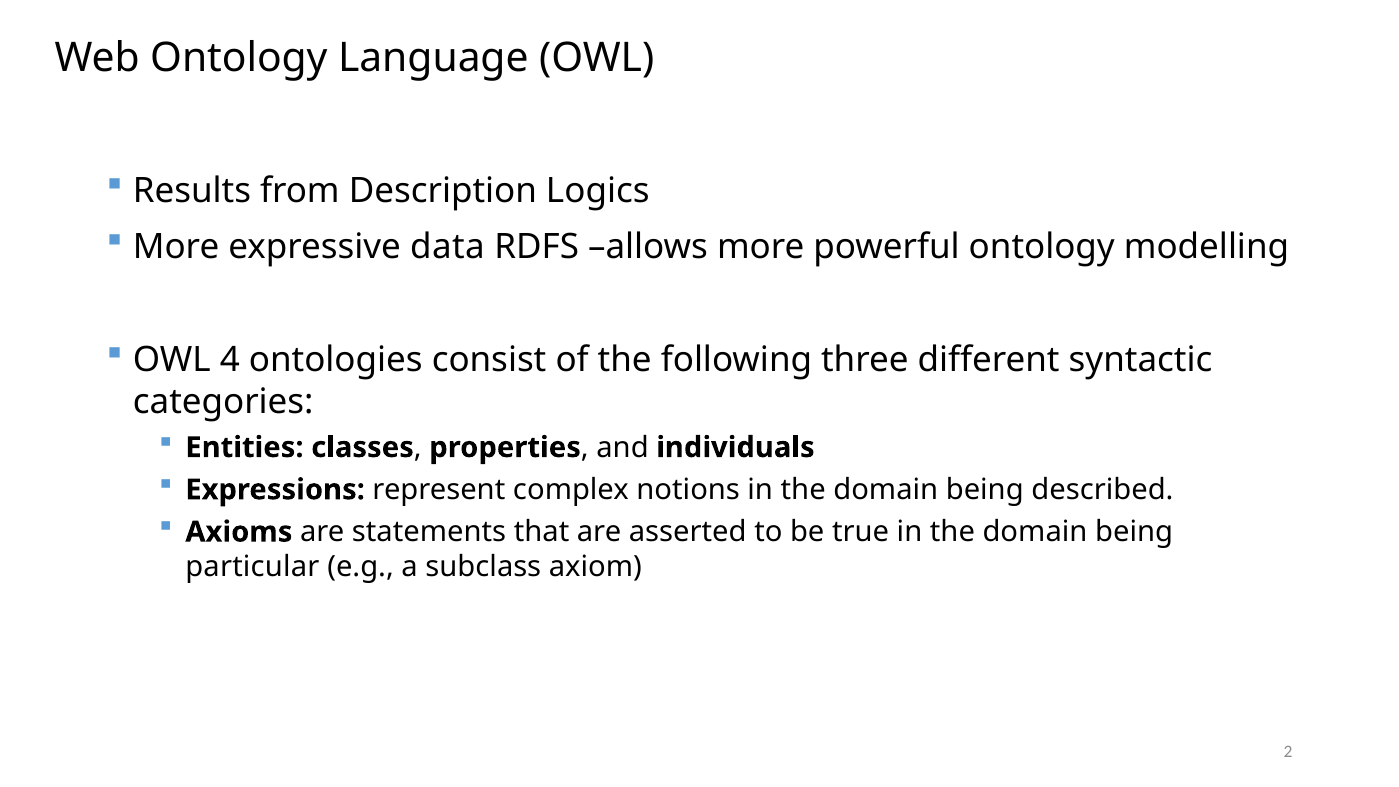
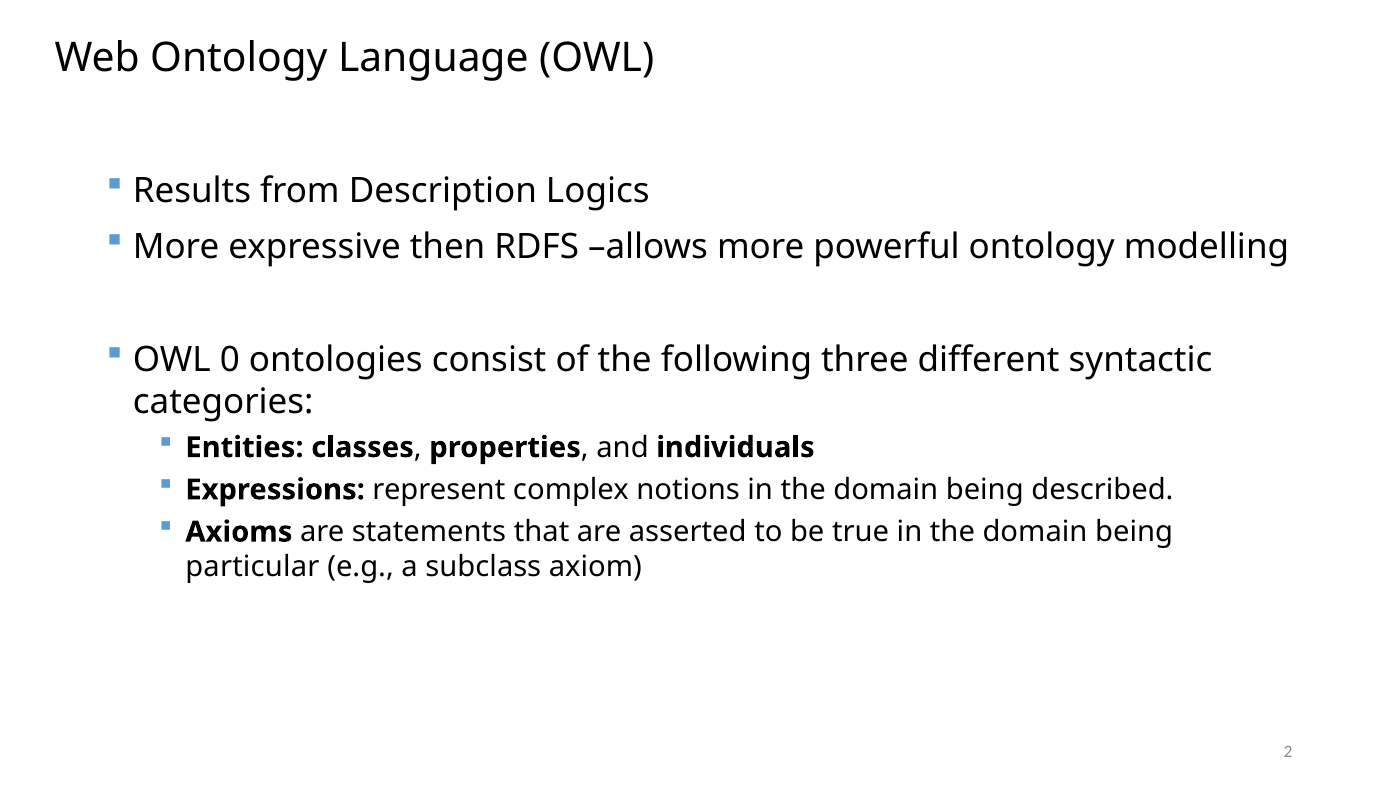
data: data -> then
4: 4 -> 0
